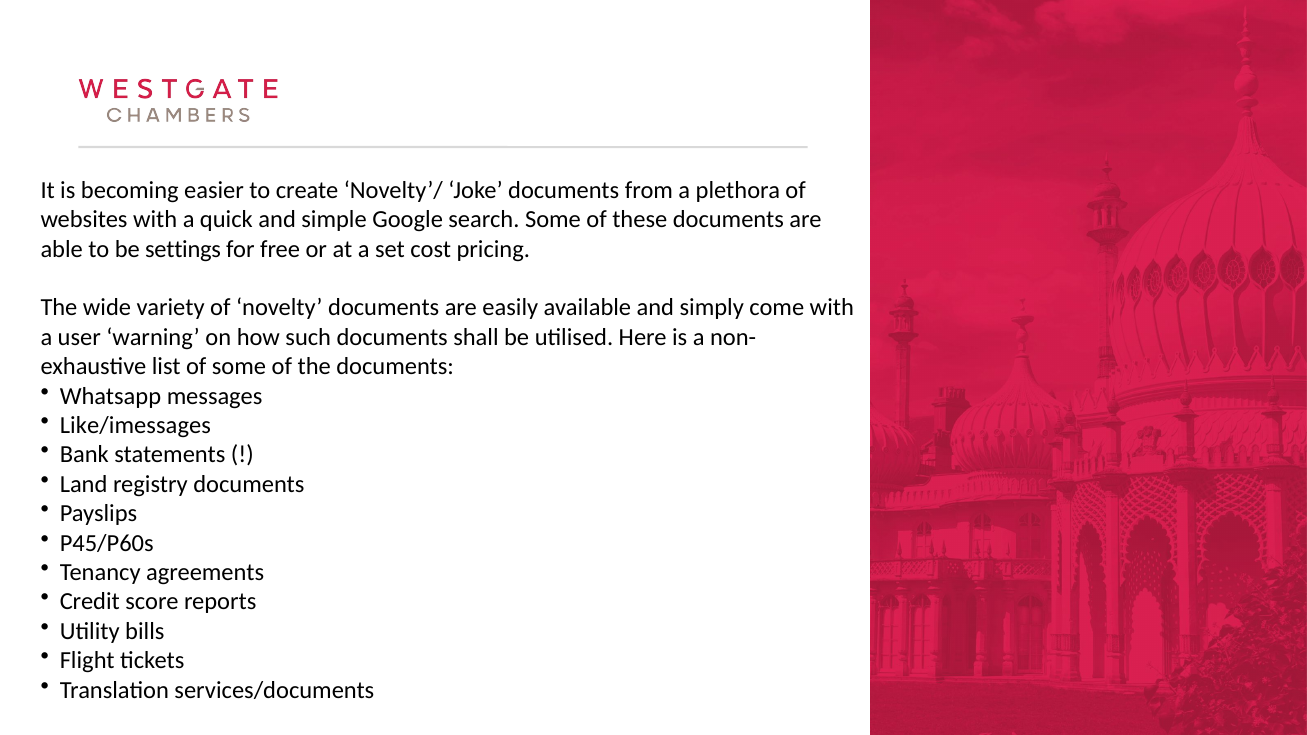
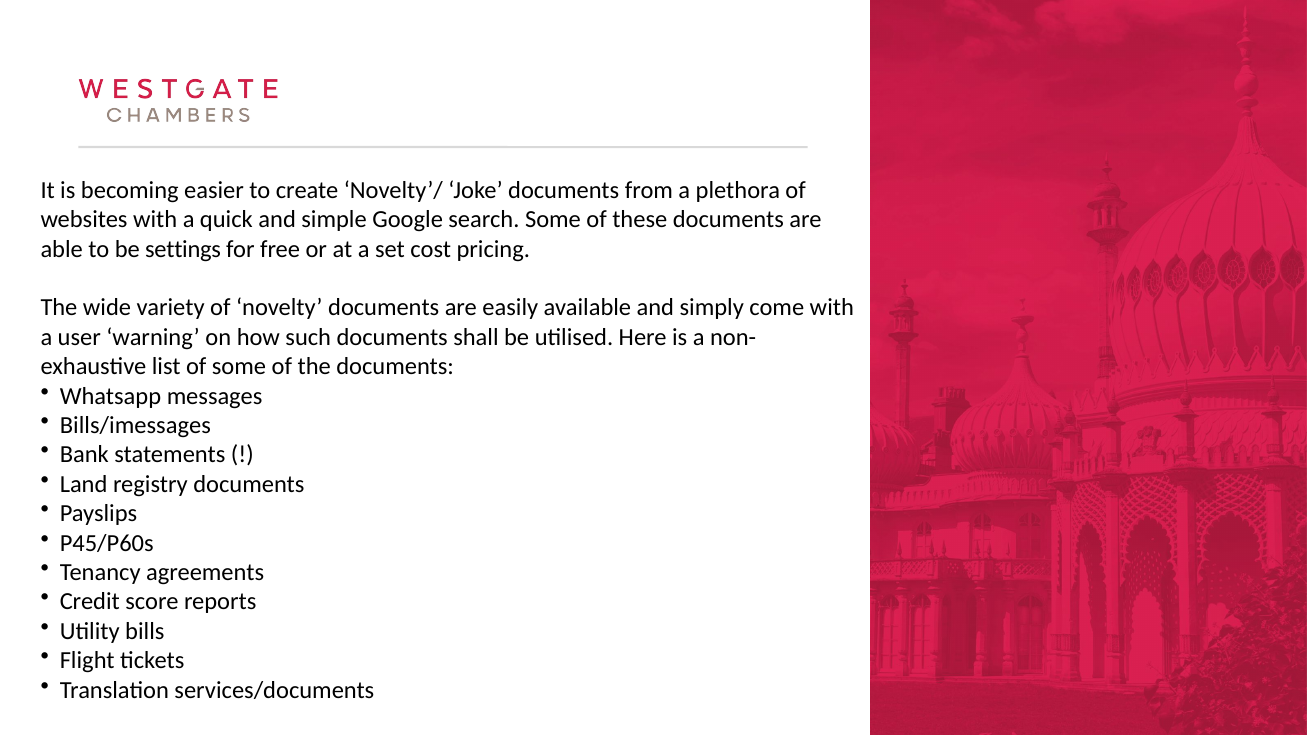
Like/imessages: Like/imessages -> Bills/imessages
